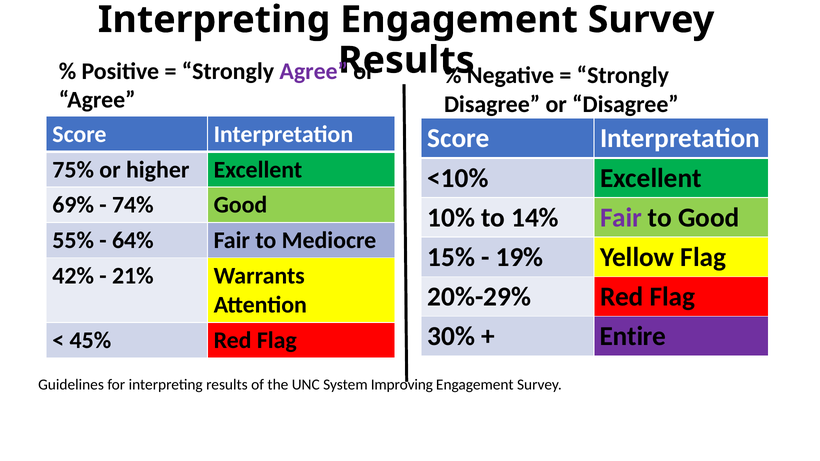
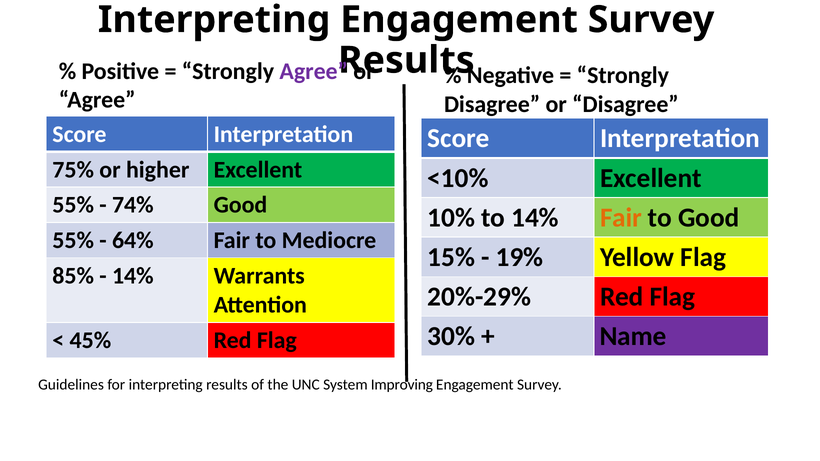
69% at (73, 205): 69% -> 55%
Fair at (621, 218) colour: purple -> orange
42%: 42% -> 85%
21% at (133, 276): 21% -> 14%
Entire: Entire -> Name
